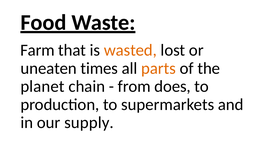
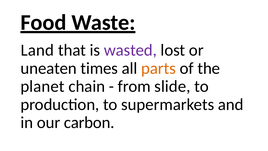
Farm: Farm -> Land
wasted colour: orange -> purple
does: does -> slide
supply: supply -> carbon
